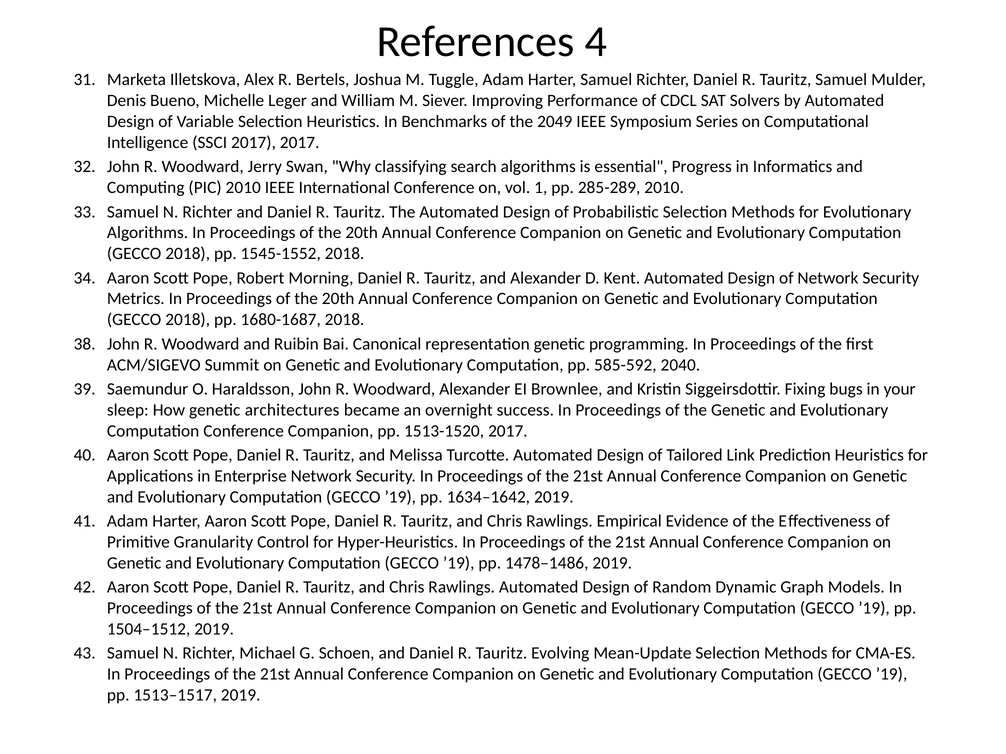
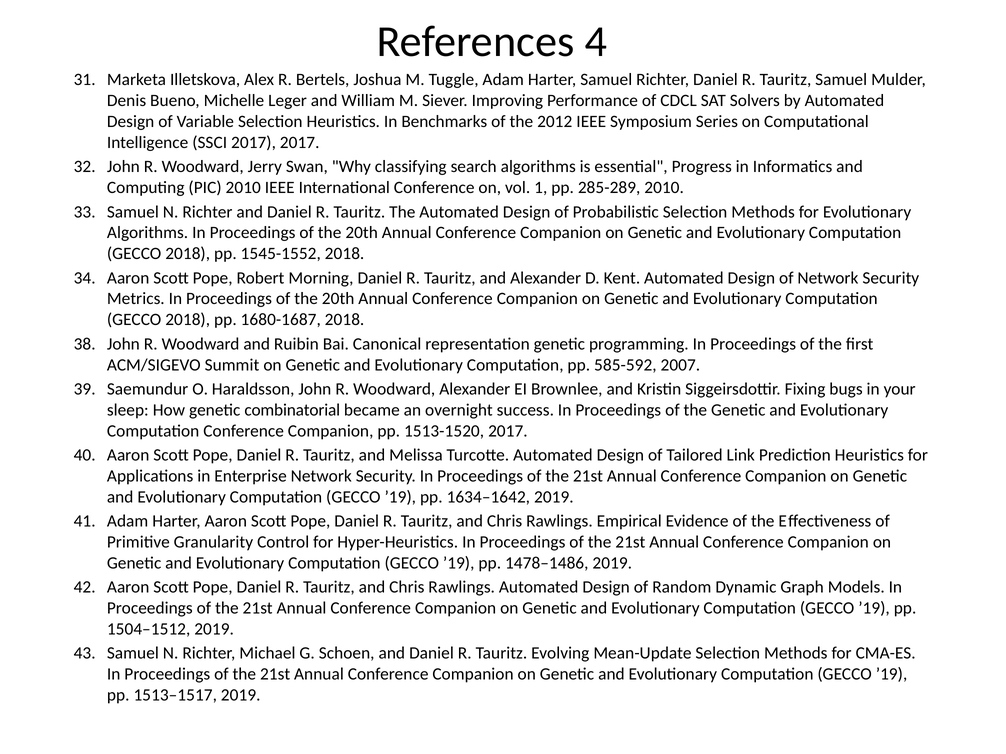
2049: 2049 -> 2012
2040: 2040 -> 2007
architectures: architectures -> combinatorial
